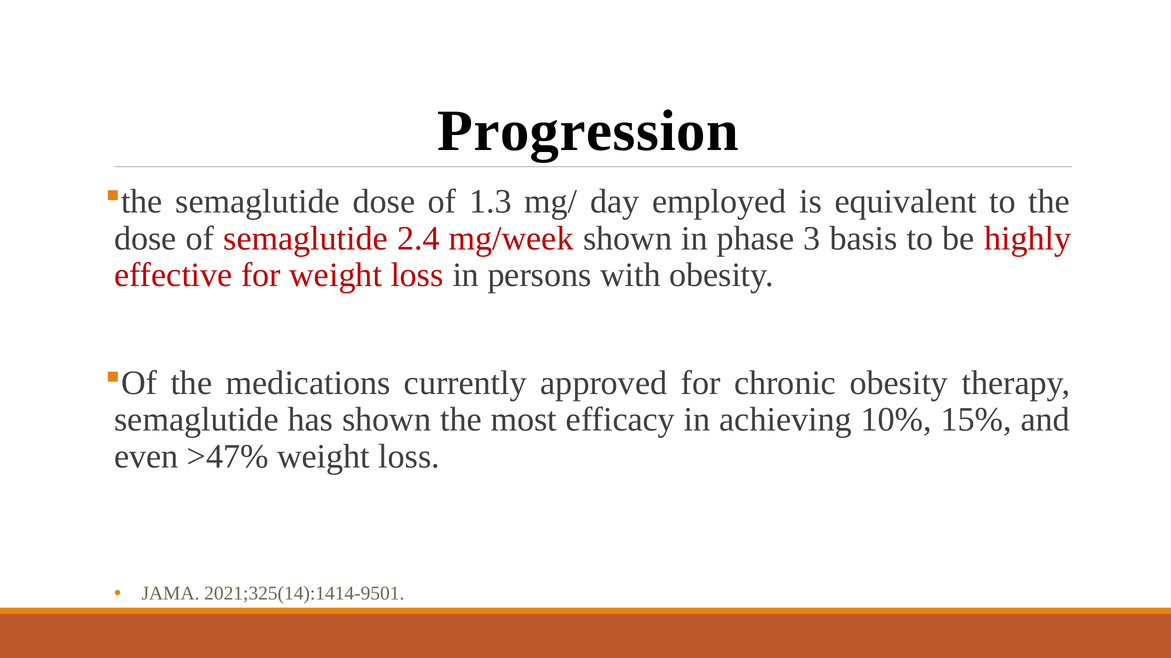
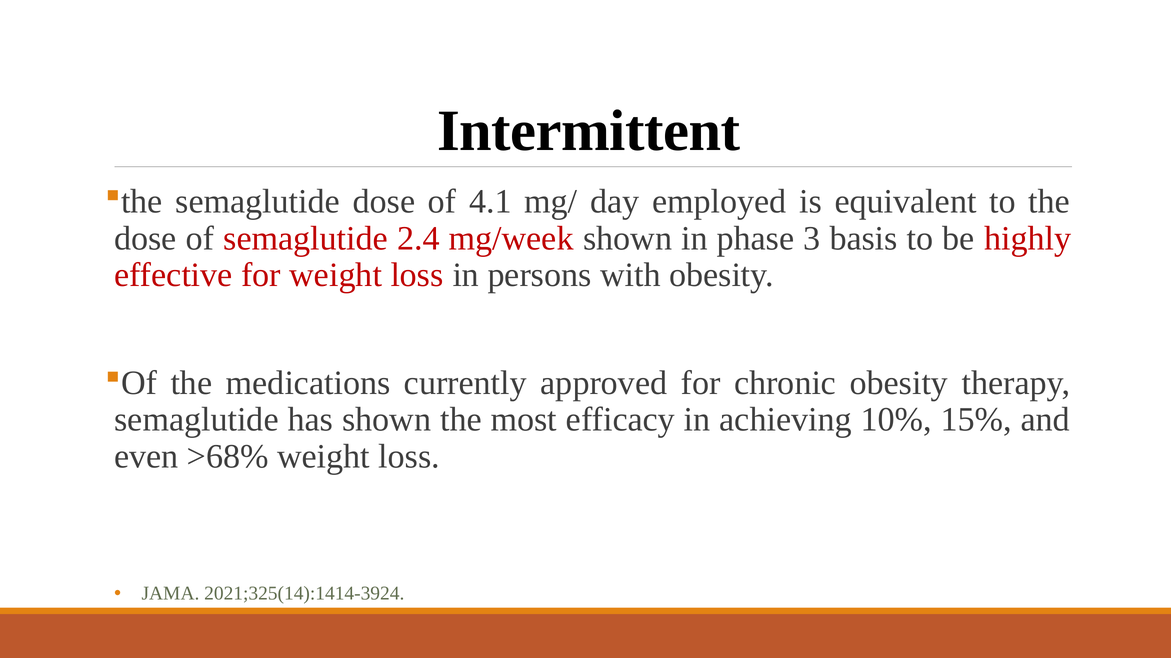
Progression: Progression -> Intermittent
1.3: 1.3 -> 4.1
>47%: >47% -> >68%
2021;325(14):1414-9501: 2021;325(14):1414-9501 -> 2021;325(14):1414-3924
